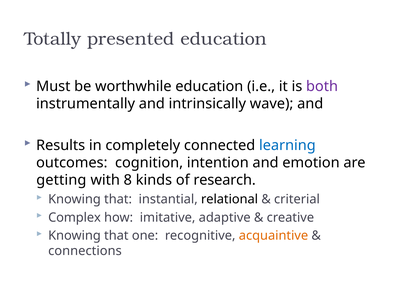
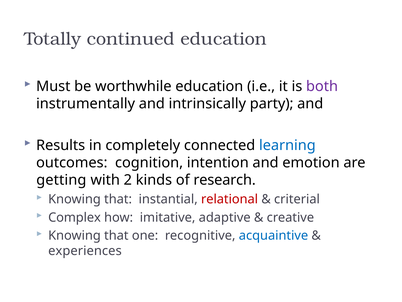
presented: presented -> continued
wave: wave -> party
8: 8 -> 2
relational colour: black -> red
acquaintive colour: orange -> blue
connections: connections -> experiences
